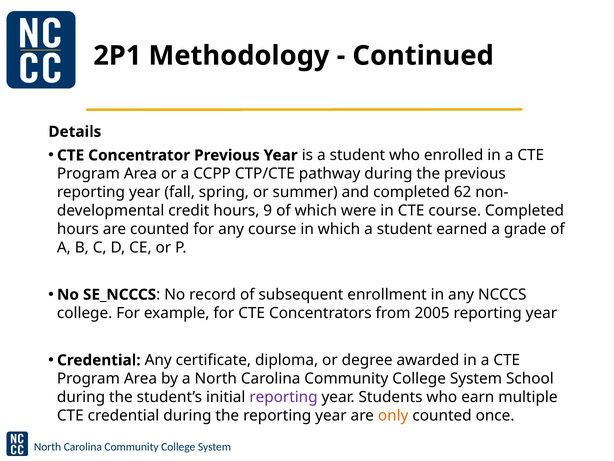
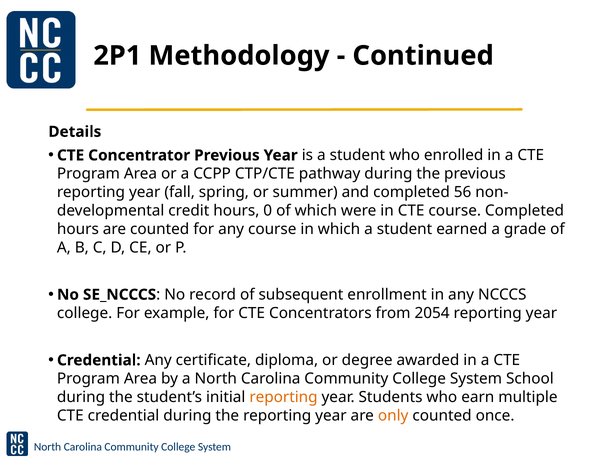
62: 62 -> 56
9: 9 -> 0
2005: 2005 -> 2054
reporting at (283, 397) colour: purple -> orange
